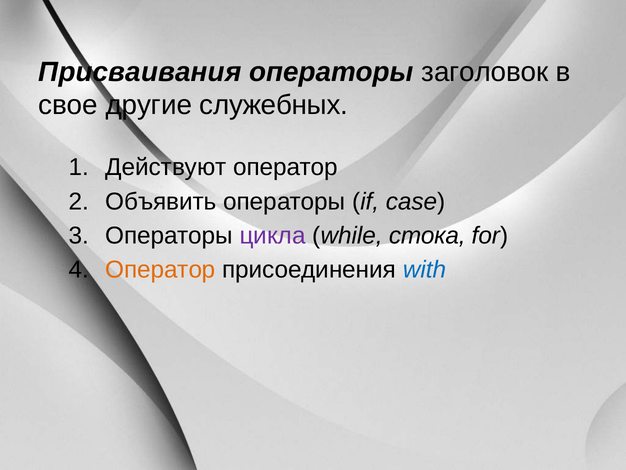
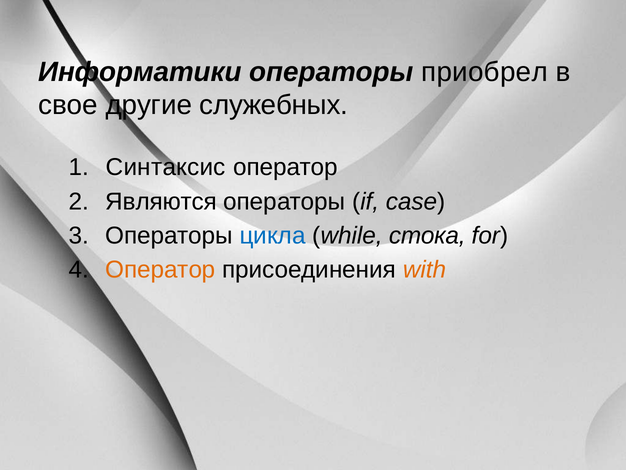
Присваивания: Присваивания -> Информатики
заголовок: заголовок -> приобрел
Действуют: Действуют -> Синтаксис
Объявить: Объявить -> Являются
цикла colour: purple -> blue
with colour: blue -> orange
